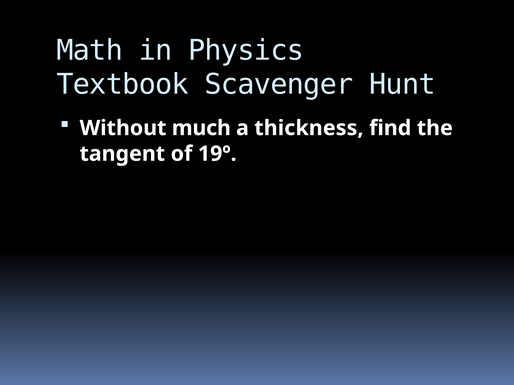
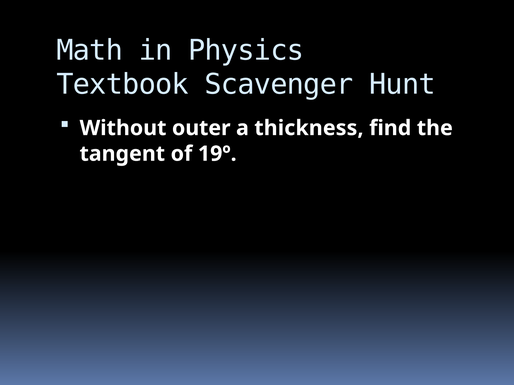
much: much -> outer
